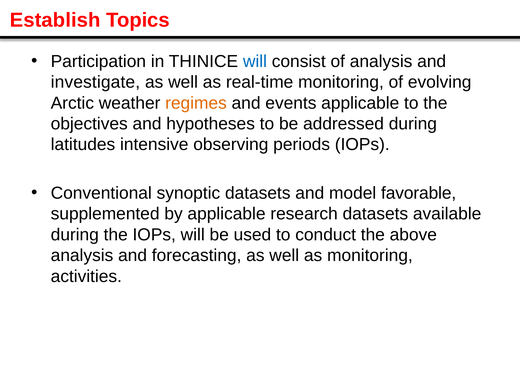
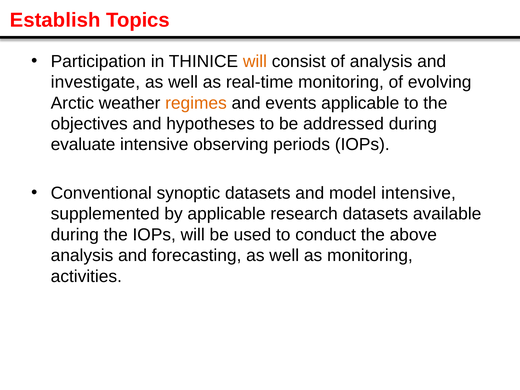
will at (255, 61) colour: blue -> orange
latitudes: latitudes -> evaluate
model favorable: favorable -> intensive
